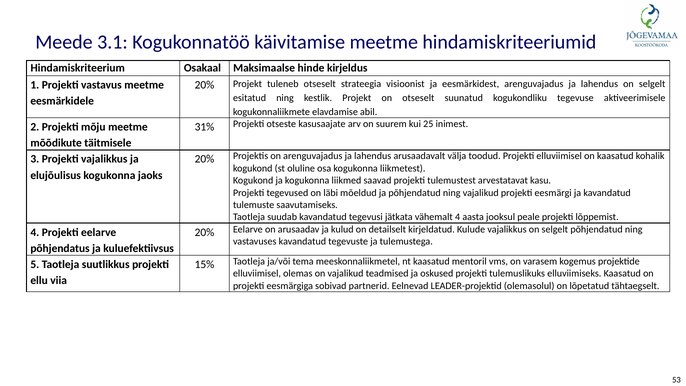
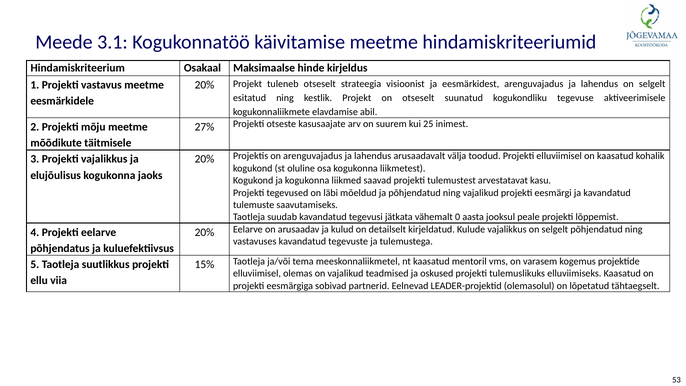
31%: 31% -> 27%
vähemalt 4: 4 -> 0
